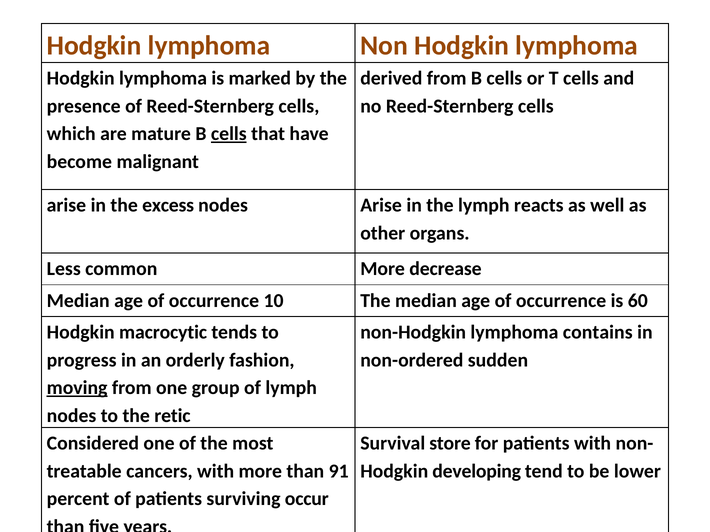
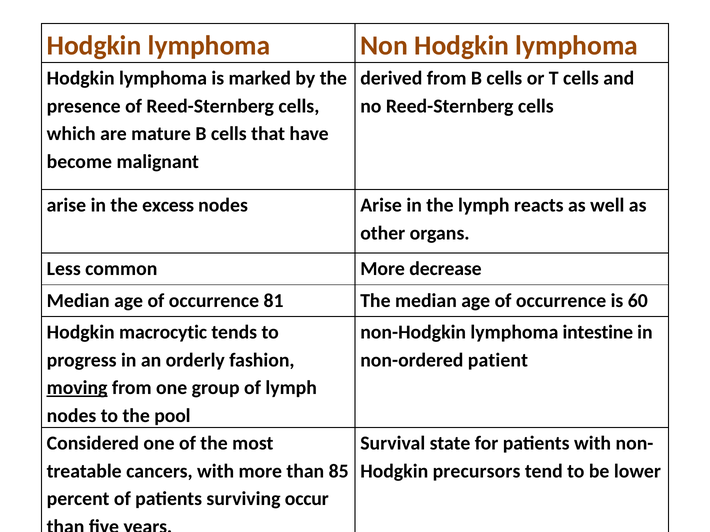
cells at (229, 134) underline: present -> none
10: 10 -> 81
contains: contains -> intestine
sudden: sudden -> patient
retic: retic -> pool
store: store -> state
91: 91 -> 85
developing: developing -> precursors
